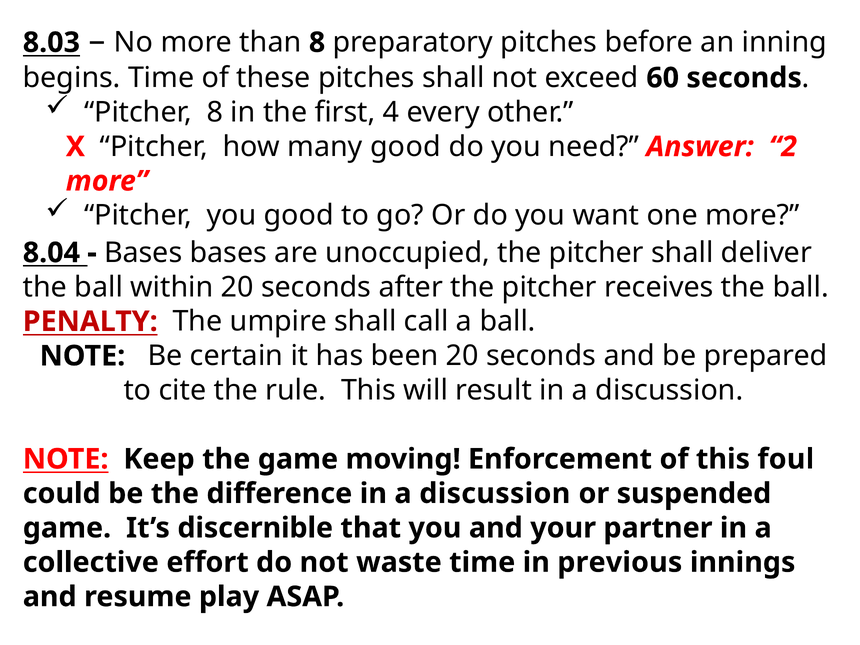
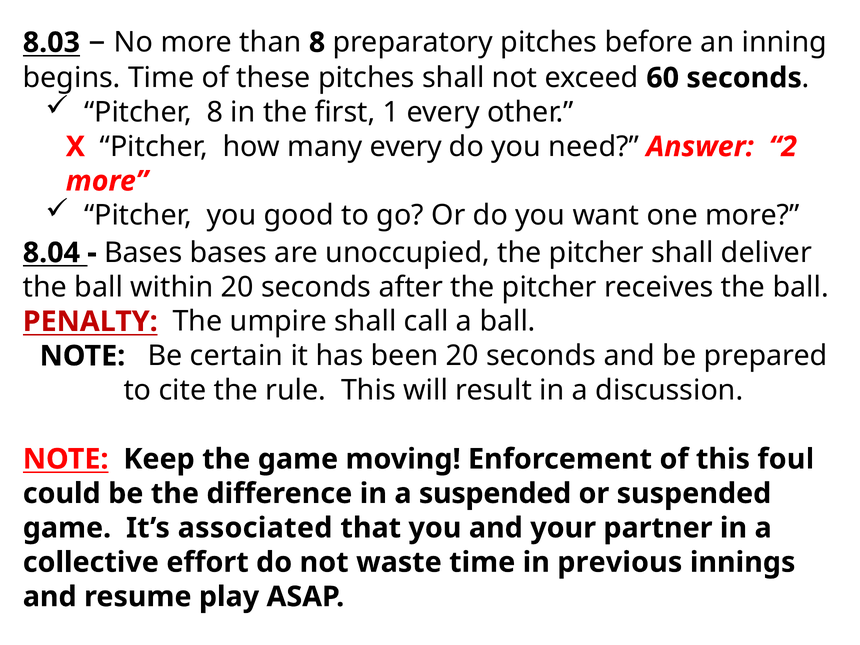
4: 4 -> 1
many good: good -> every
difference in a discussion: discussion -> suspended
discernible: discernible -> associated
